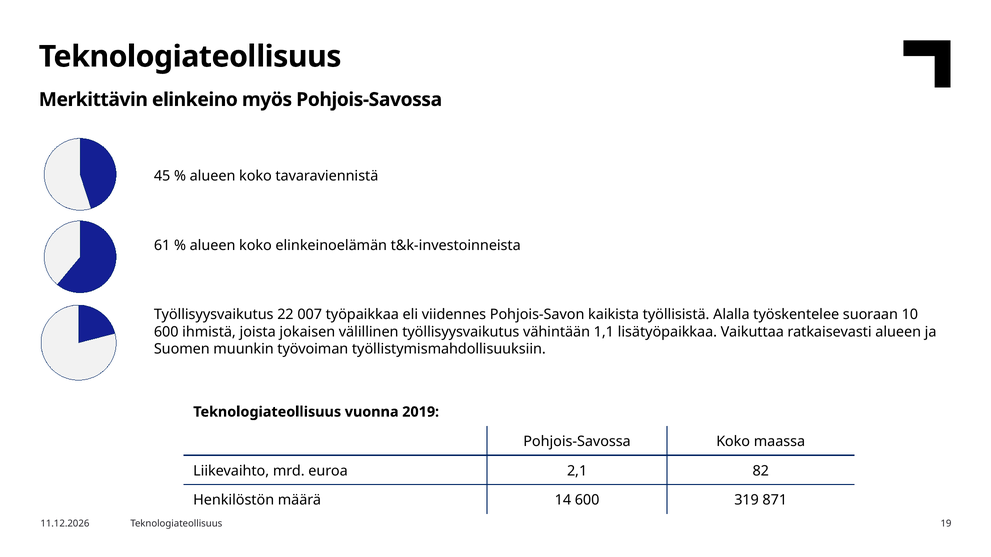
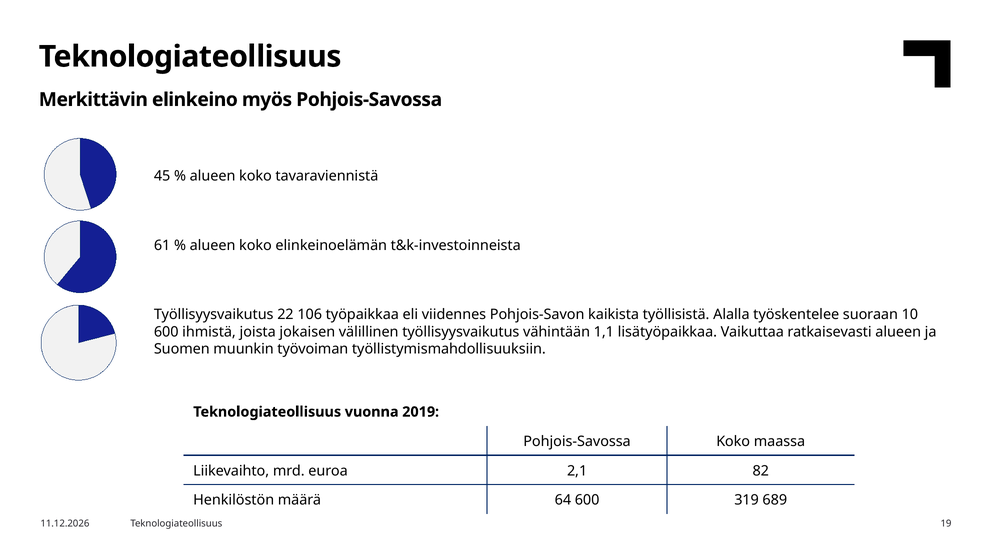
007: 007 -> 106
14: 14 -> 64
871: 871 -> 689
